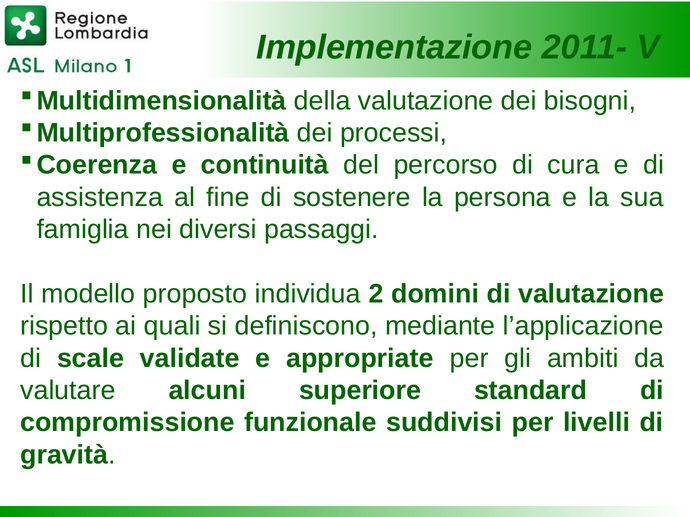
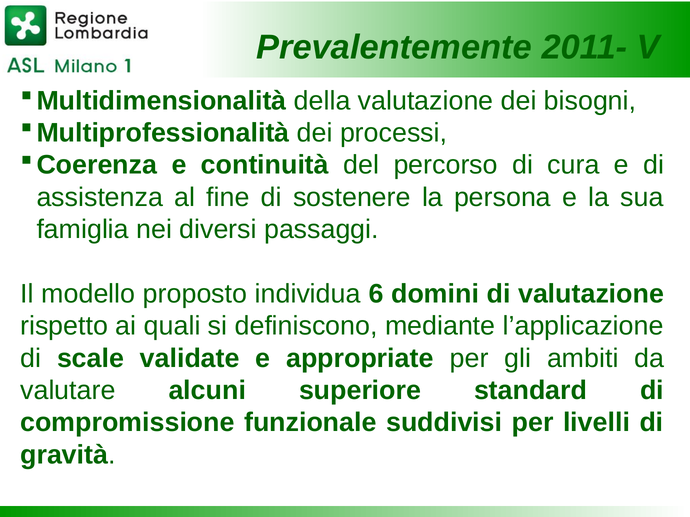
Implementazione: Implementazione -> Prevalentemente
2: 2 -> 6
